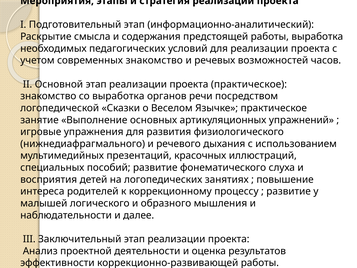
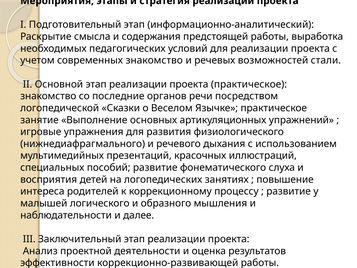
часов: часов -> стали
со выработка: выработка -> последние
